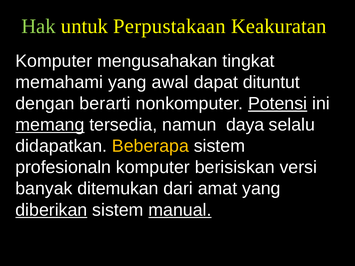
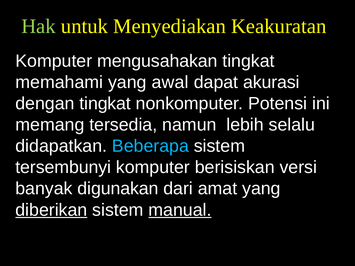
Perpustakaan: Perpustakaan -> Menyediakan
dituntut: dituntut -> akurasi
dengan berarti: berarti -> tingkat
Potensi underline: present -> none
memang underline: present -> none
daya: daya -> lebih
Beberapa colour: yellow -> light blue
profesionaln: profesionaln -> tersembunyi
ditemukan: ditemukan -> digunakan
